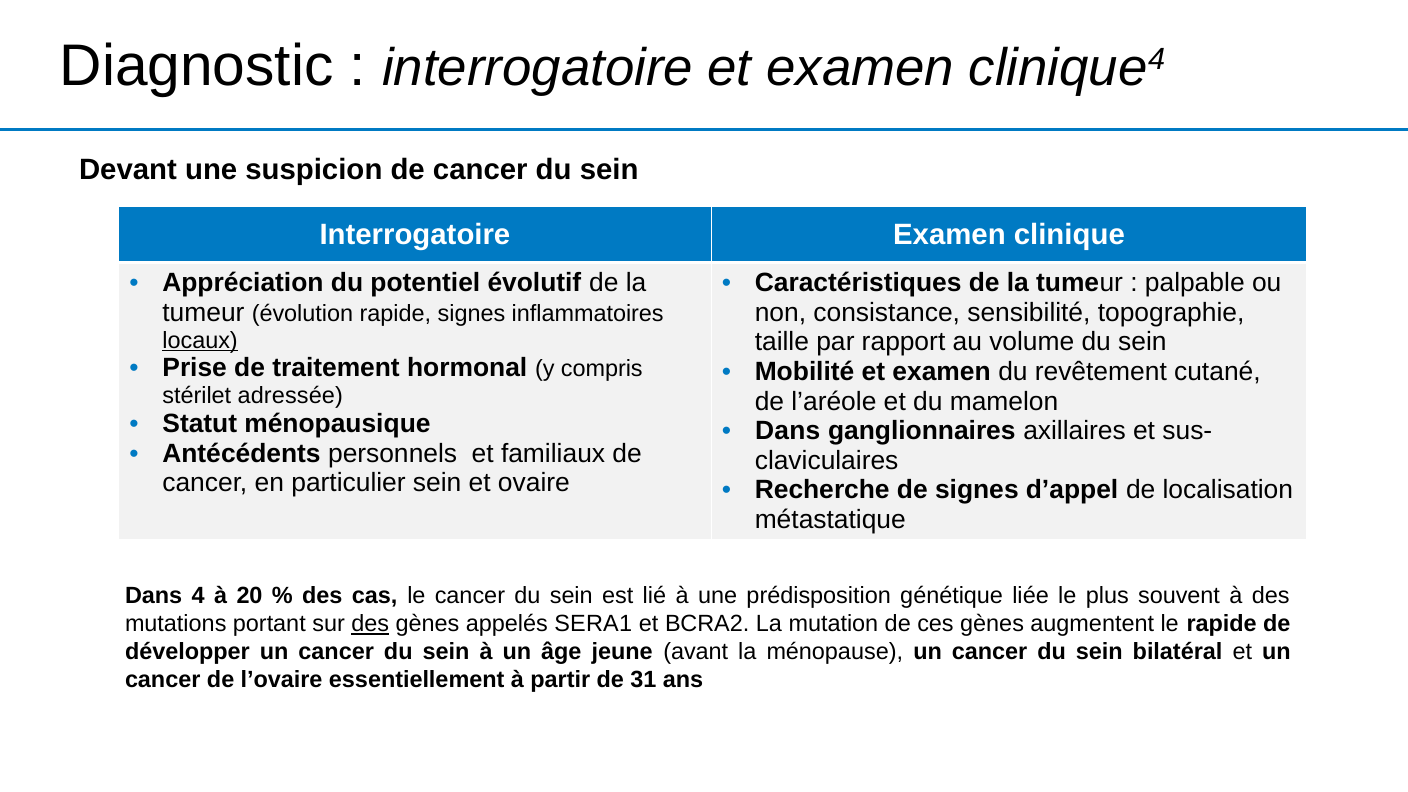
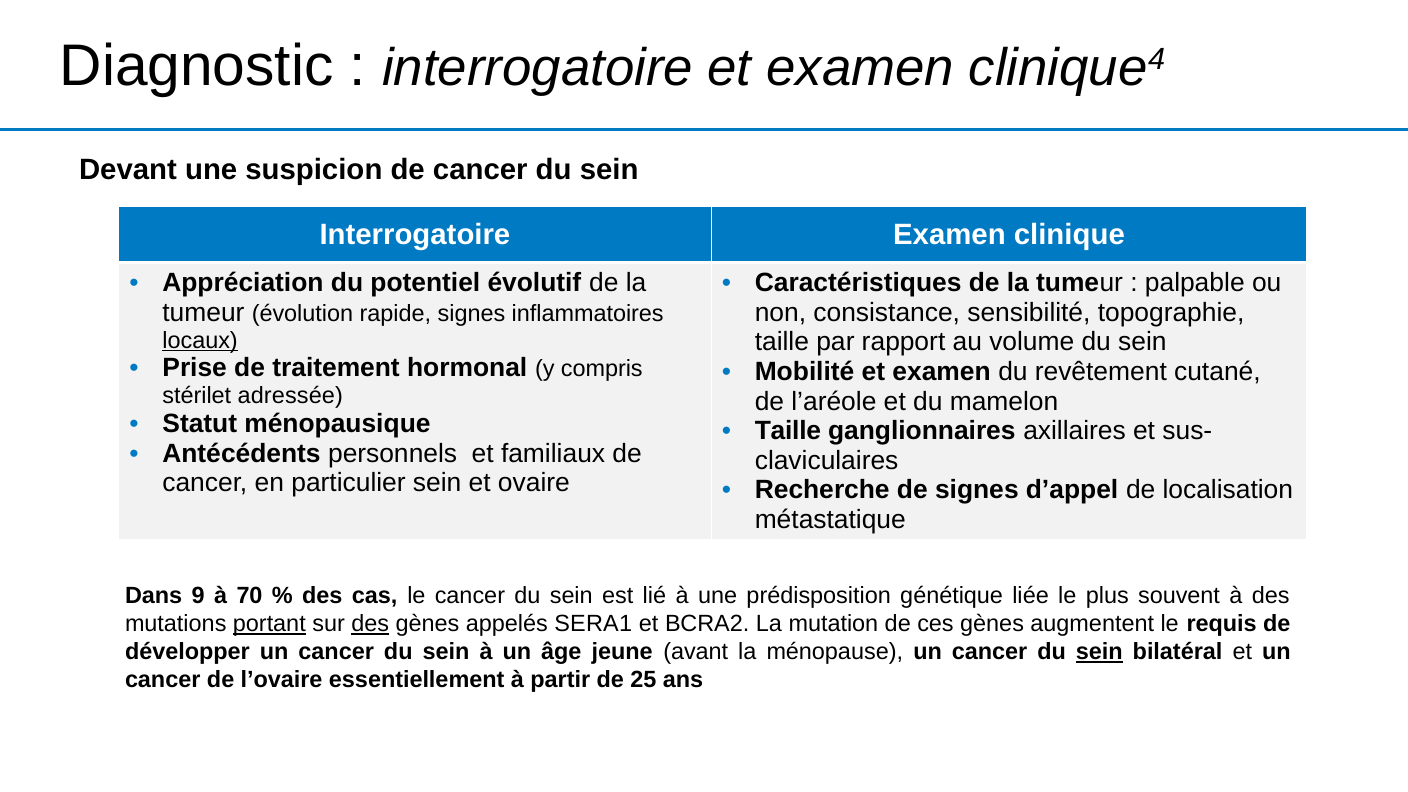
Dans at (788, 431): Dans -> Taille
4: 4 -> 9
20: 20 -> 70
portant underline: none -> present
le rapide: rapide -> requis
sein at (1099, 652) underline: none -> present
31: 31 -> 25
